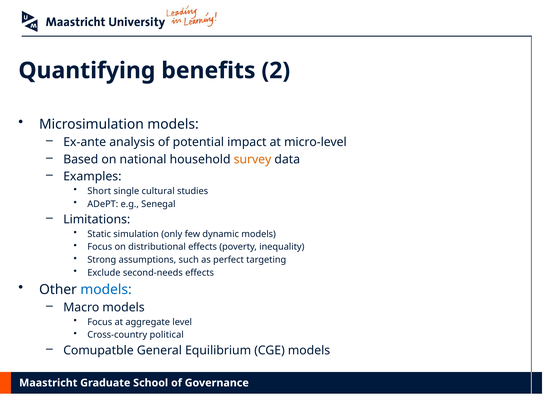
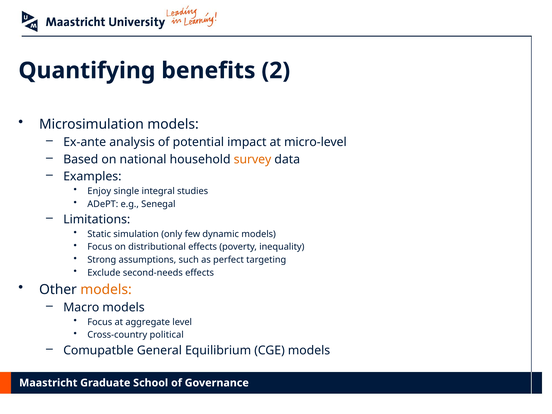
Short: Short -> Enjoy
cultural: cultural -> integral
models at (106, 290) colour: blue -> orange
